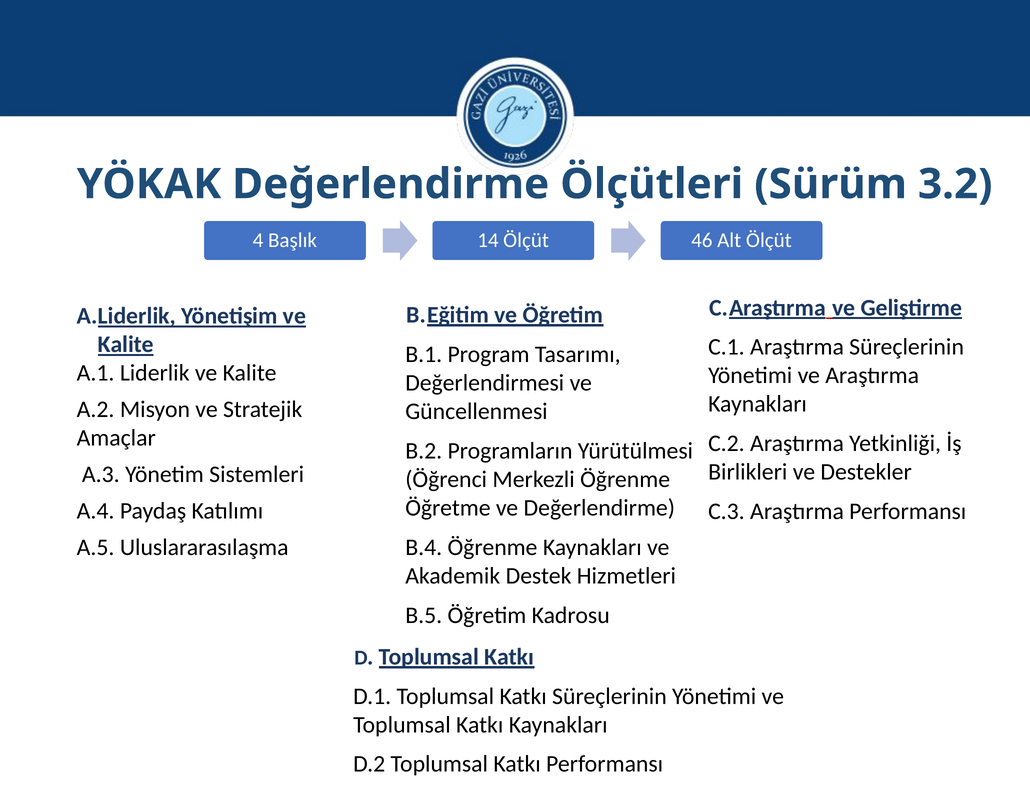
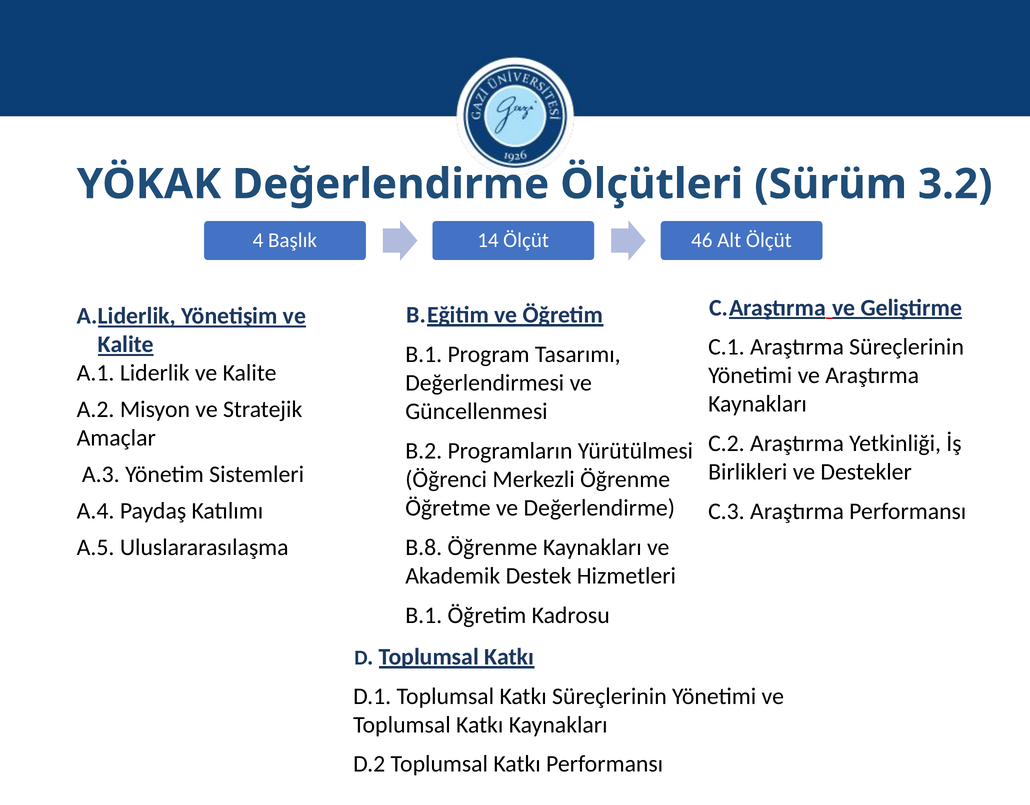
B.4: B.4 -> B.8
B.5 at (424, 616): B.5 -> B.1
